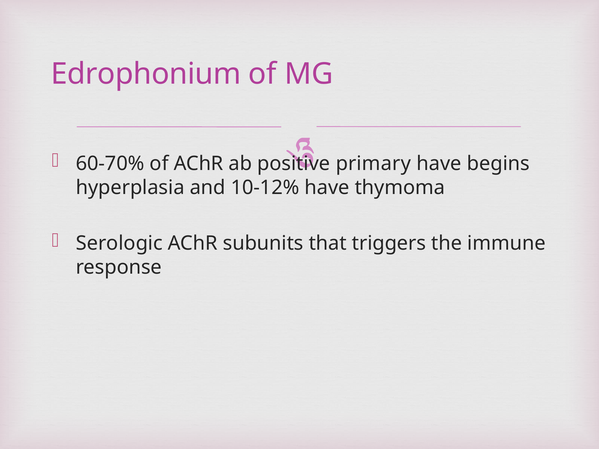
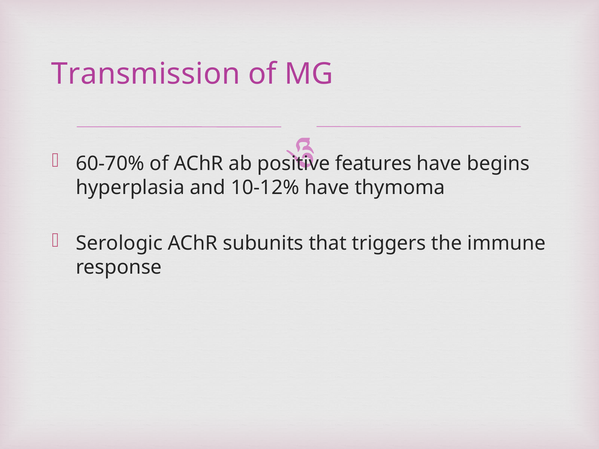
Edrophonium: Edrophonium -> Transmission
primary: primary -> features
